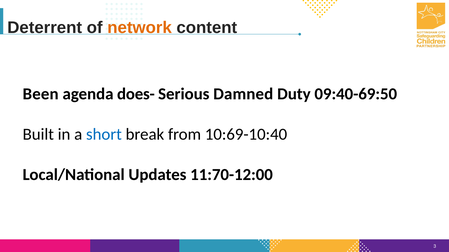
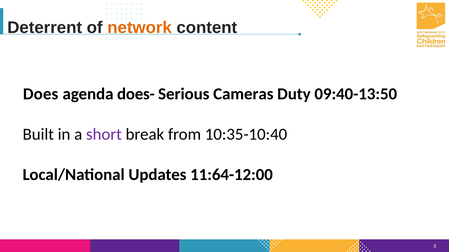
Been: Been -> Does
Damned: Damned -> Cameras
09:40-69:50: 09:40-69:50 -> 09:40-13:50
short colour: blue -> purple
10:69-10:40: 10:69-10:40 -> 10:35-10:40
11:70-12:00: 11:70-12:00 -> 11:64-12:00
